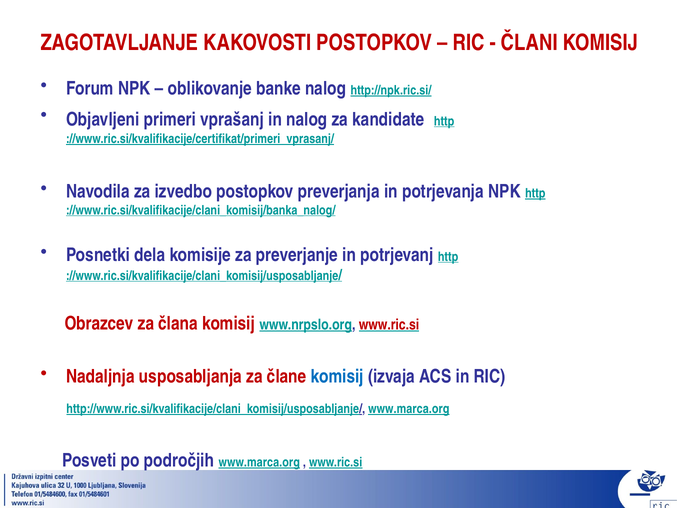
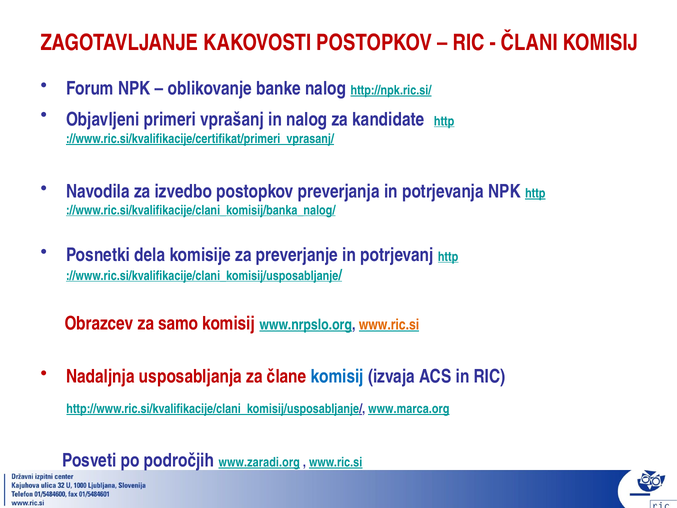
člana: člana -> samo
www.ric.si at (389, 325) colour: red -> orange
področjih www.marca.org: www.marca.org -> www.zaradi.org
